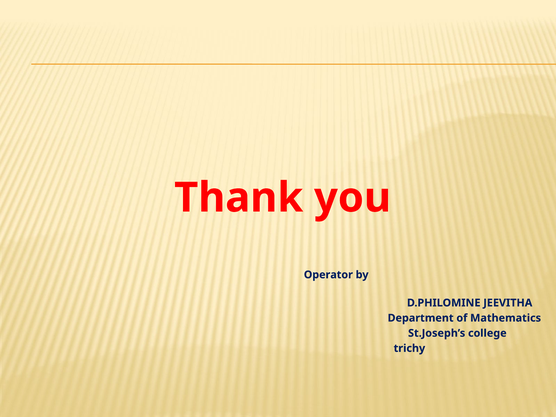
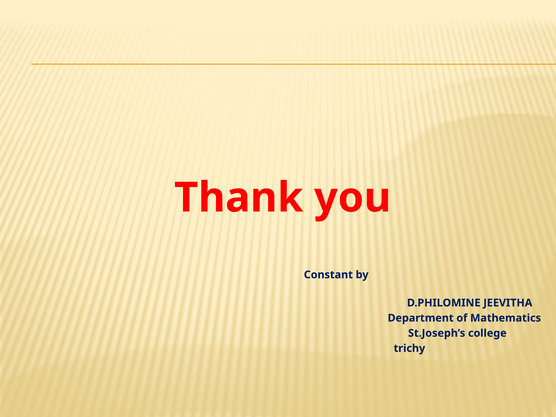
Operator: Operator -> Constant
